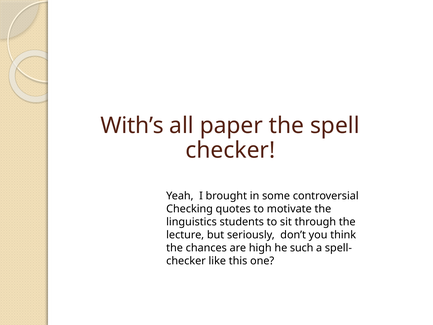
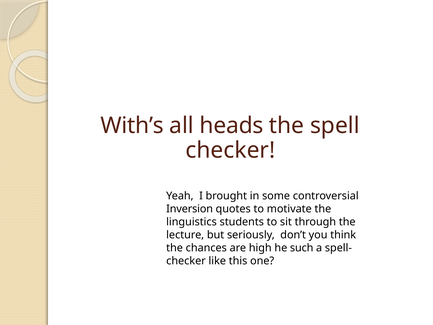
paper: paper -> heads
Checking: Checking -> Inversion
